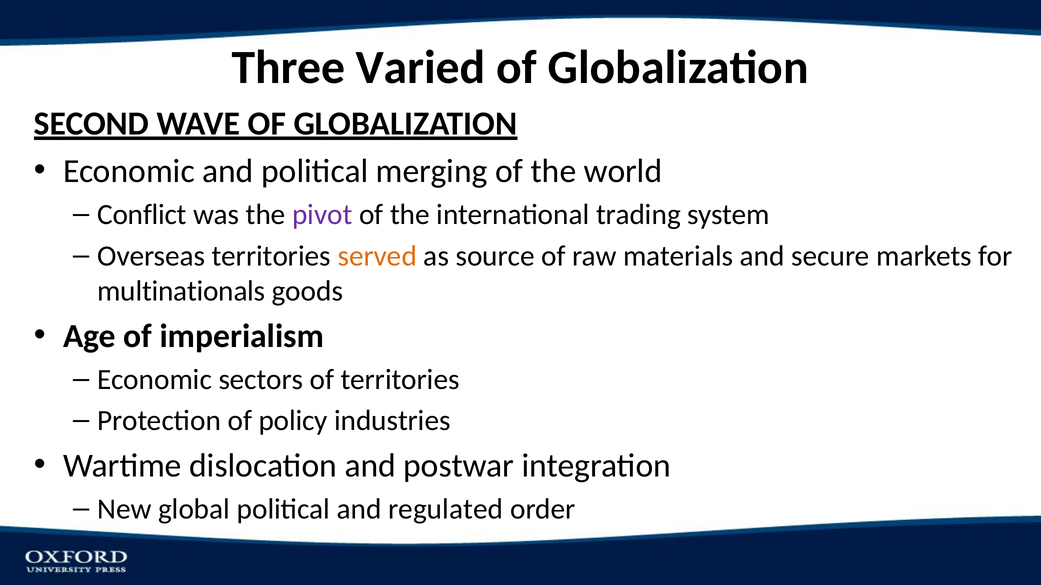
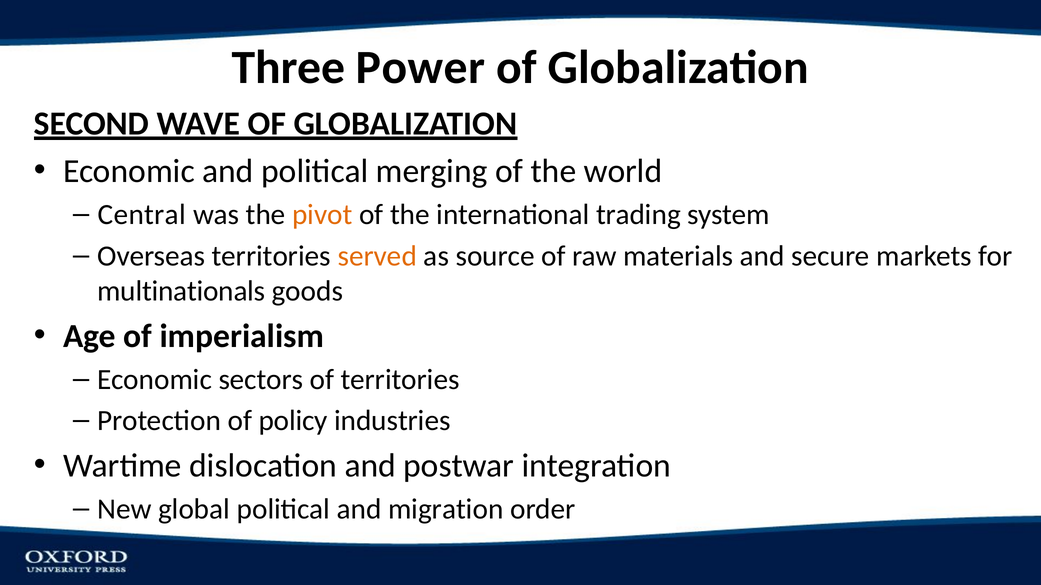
Varied: Varied -> Power
Conflict: Conflict -> Central
pivot colour: purple -> orange
regulated: regulated -> migration
